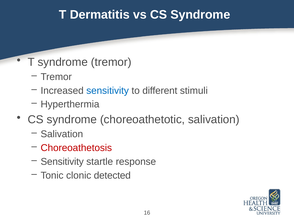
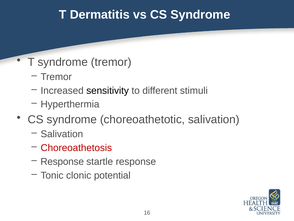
sensitivity at (108, 90) colour: blue -> black
Sensitivity at (62, 161): Sensitivity -> Response
detected: detected -> potential
